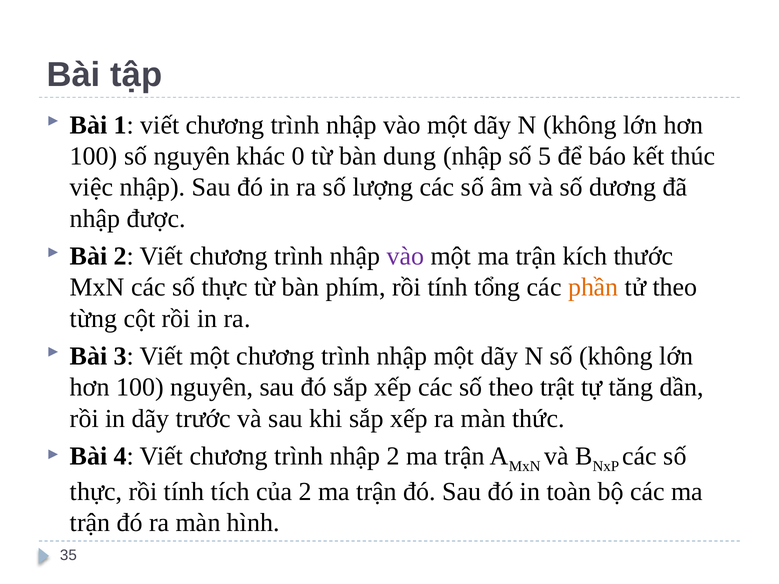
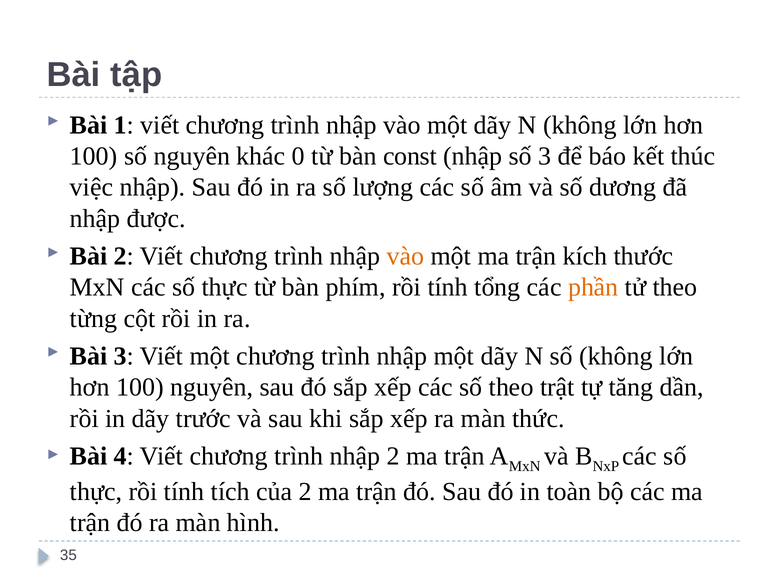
dung: dung -> const
số 5: 5 -> 3
vào at (405, 256) colour: purple -> orange
